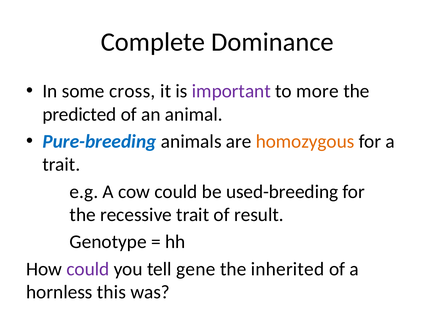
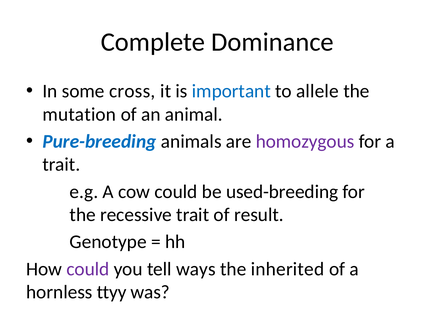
important colour: purple -> blue
more: more -> allele
predicted: predicted -> mutation
homozygous colour: orange -> purple
gene: gene -> ways
this: this -> ttyy
